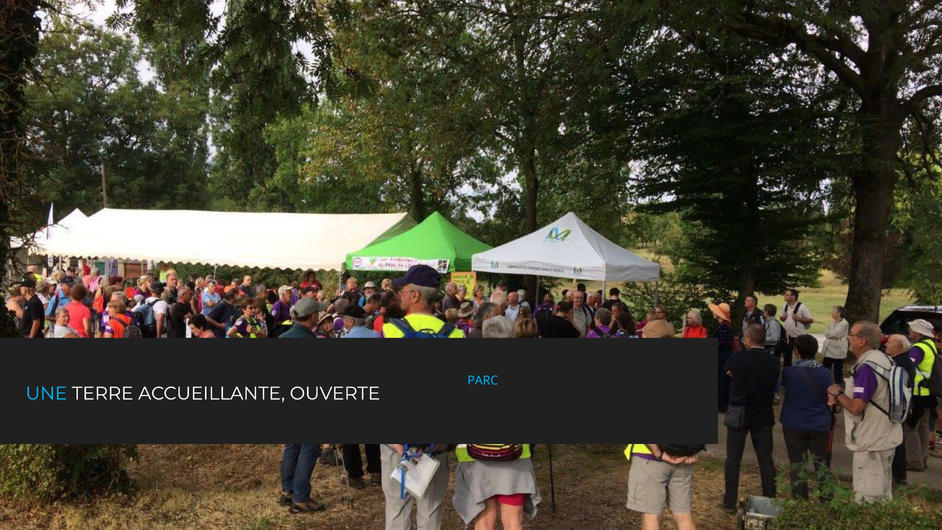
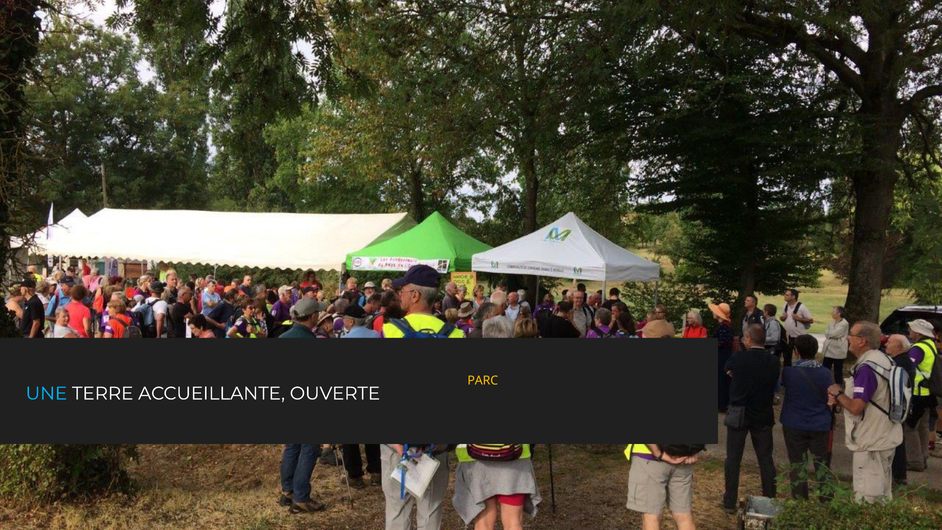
PARC colour: light blue -> yellow
